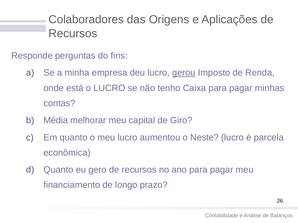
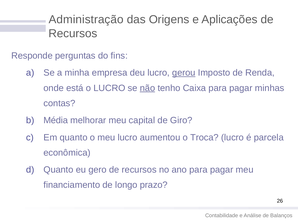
Colaboradores: Colaboradores -> Administração
não underline: none -> present
Neste: Neste -> Troca
